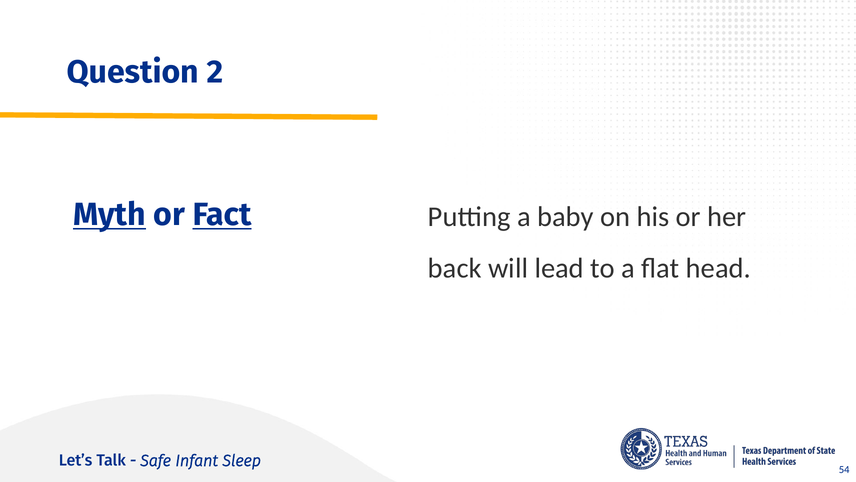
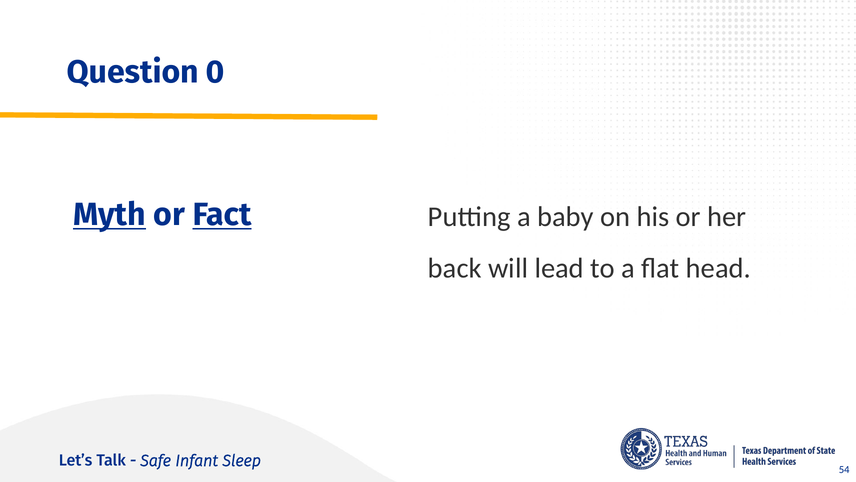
2: 2 -> 0
